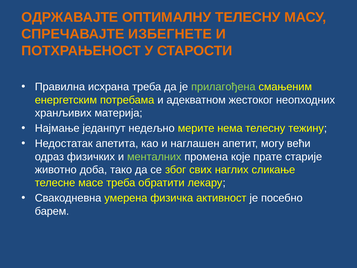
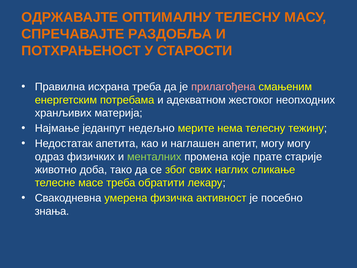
ИЗБЕГНЕТЕ: ИЗБЕГНЕТЕ -> РАЗДОБЉА
прилагођена colour: light green -> pink
могу већи: већи -> могу
барем: барем -> знања
